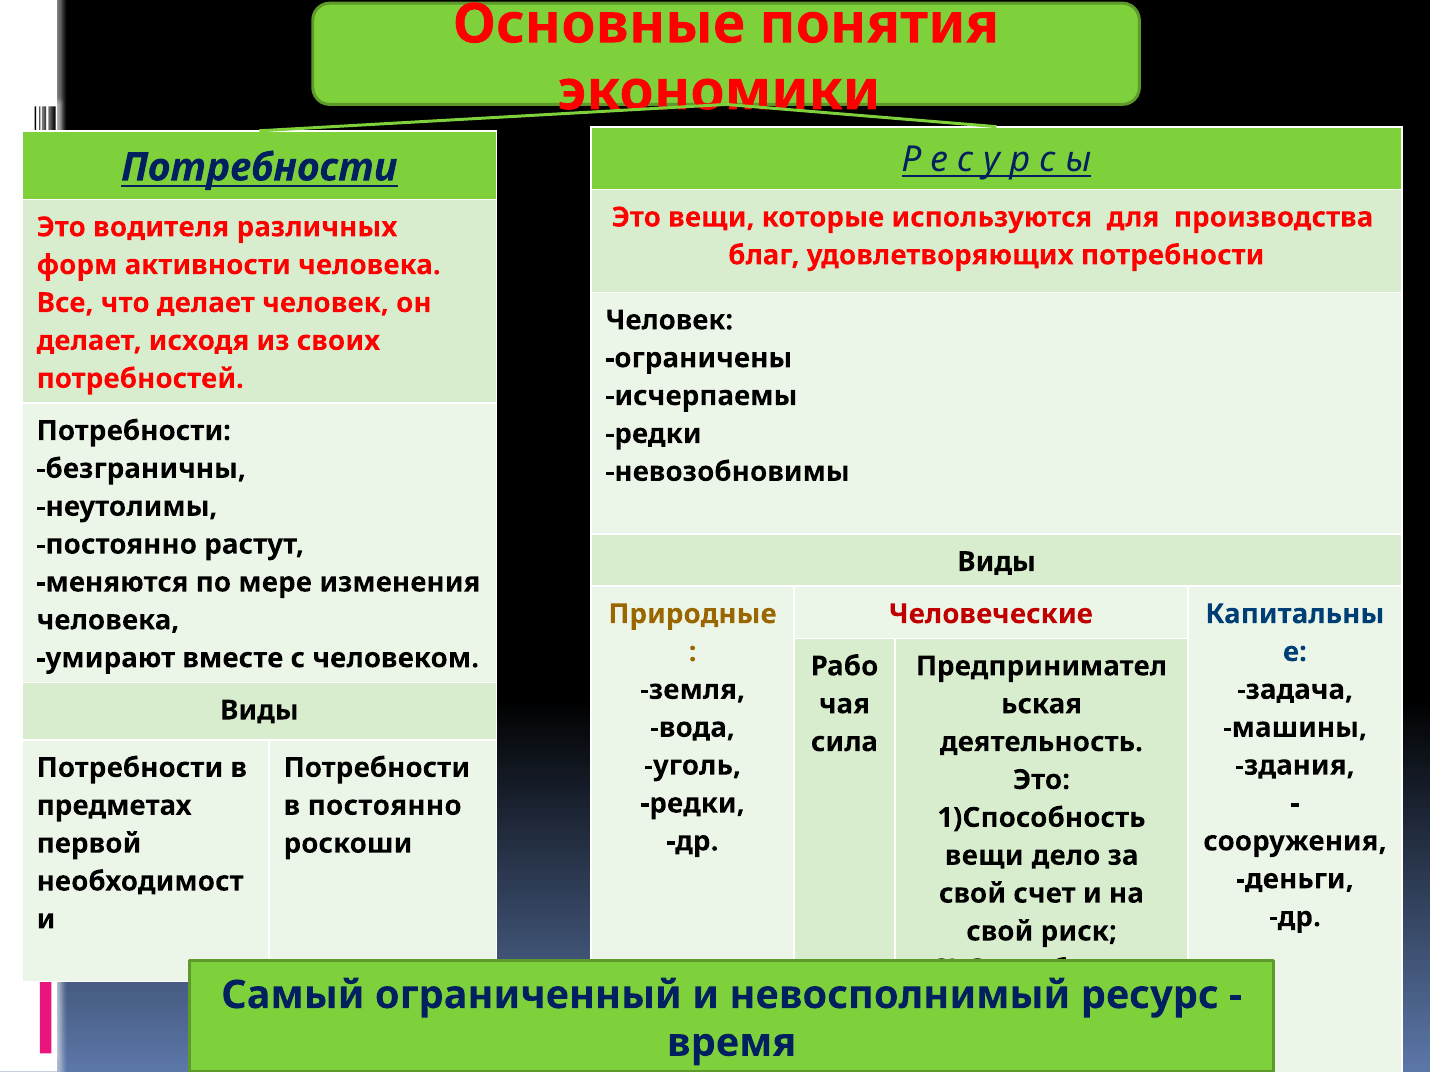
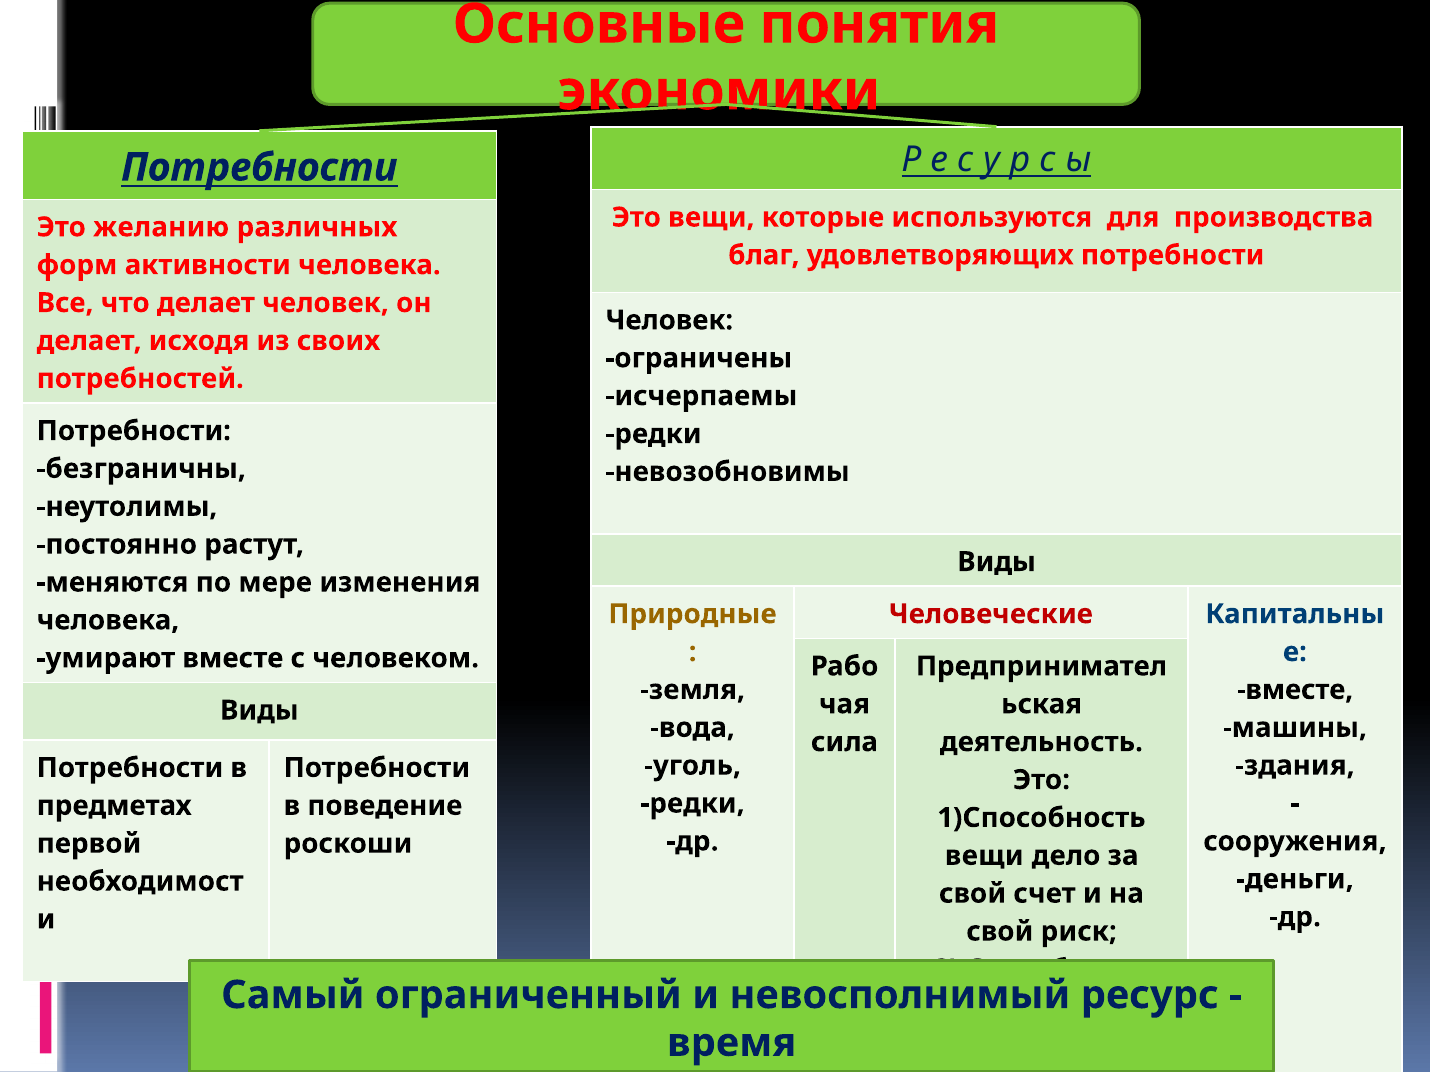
водителя: водителя -> желанию
задача at (1295, 690): задача -> вместе
в постоянно: постоянно -> поведение
